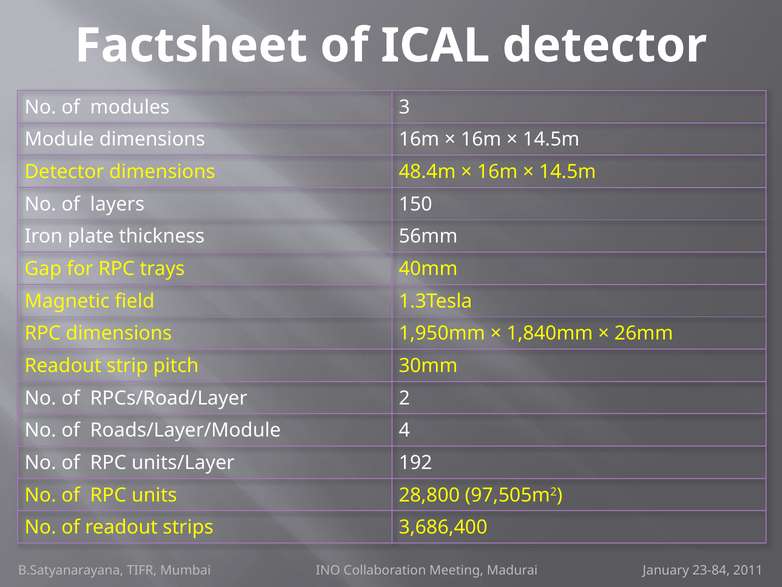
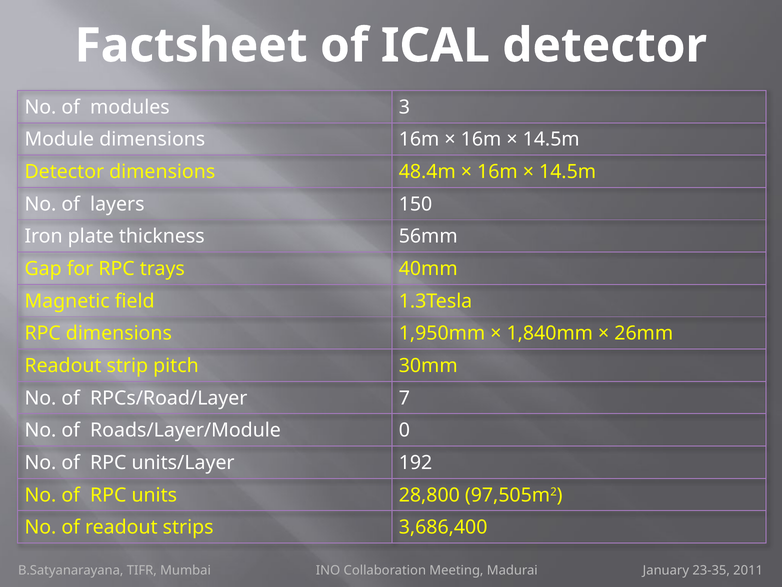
2: 2 -> 7
4: 4 -> 0
23-84: 23-84 -> 23-35
